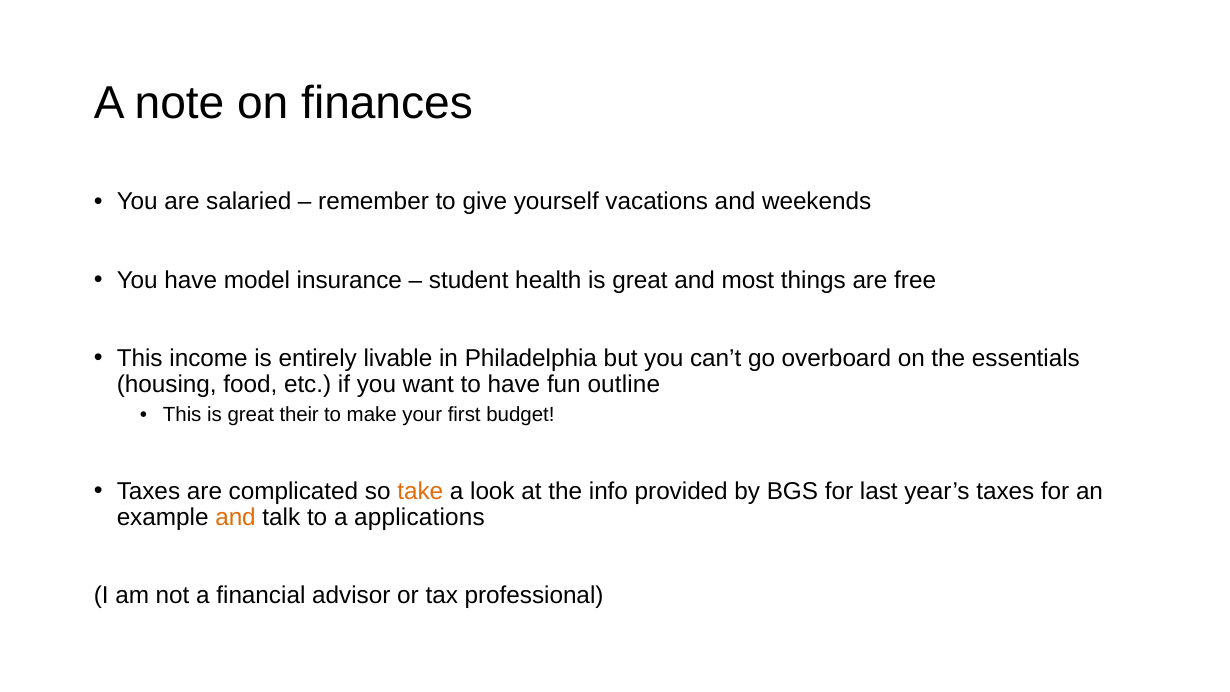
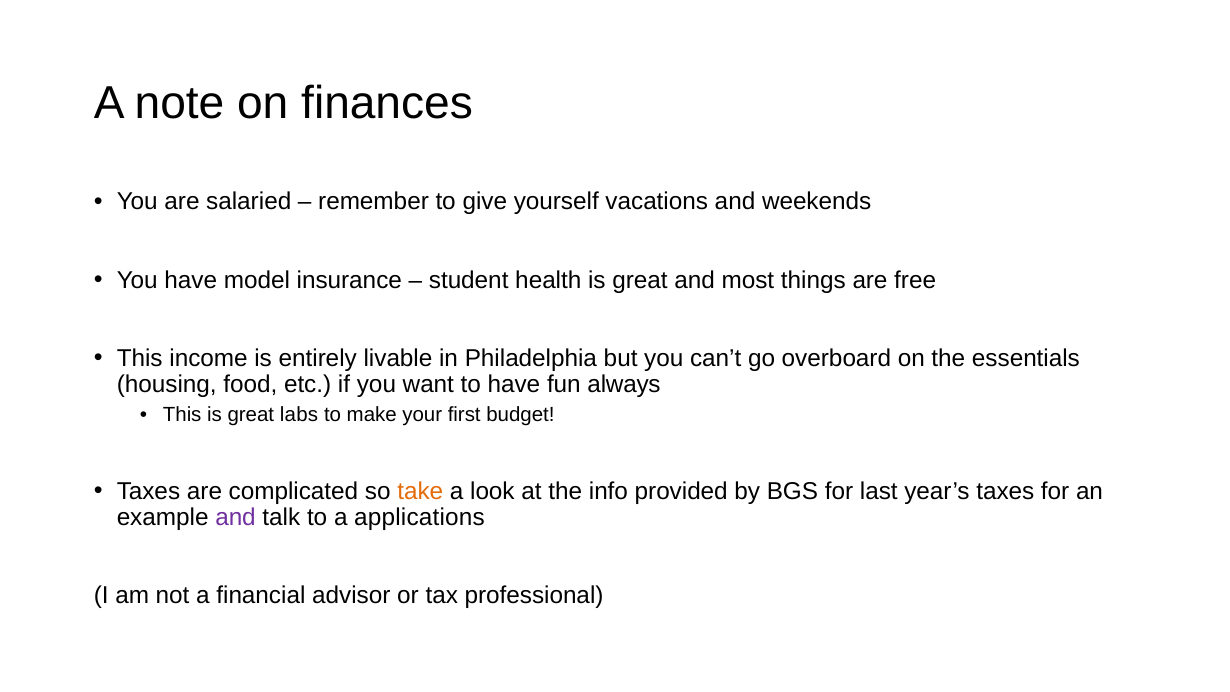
outline: outline -> always
their: their -> labs
and at (236, 517) colour: orange -> purple
